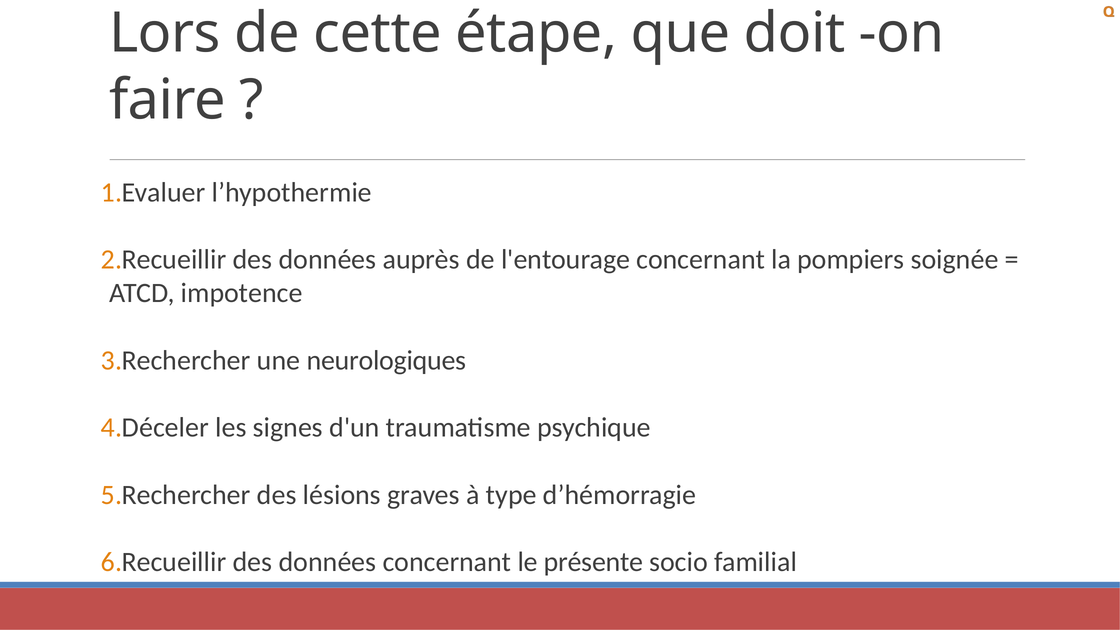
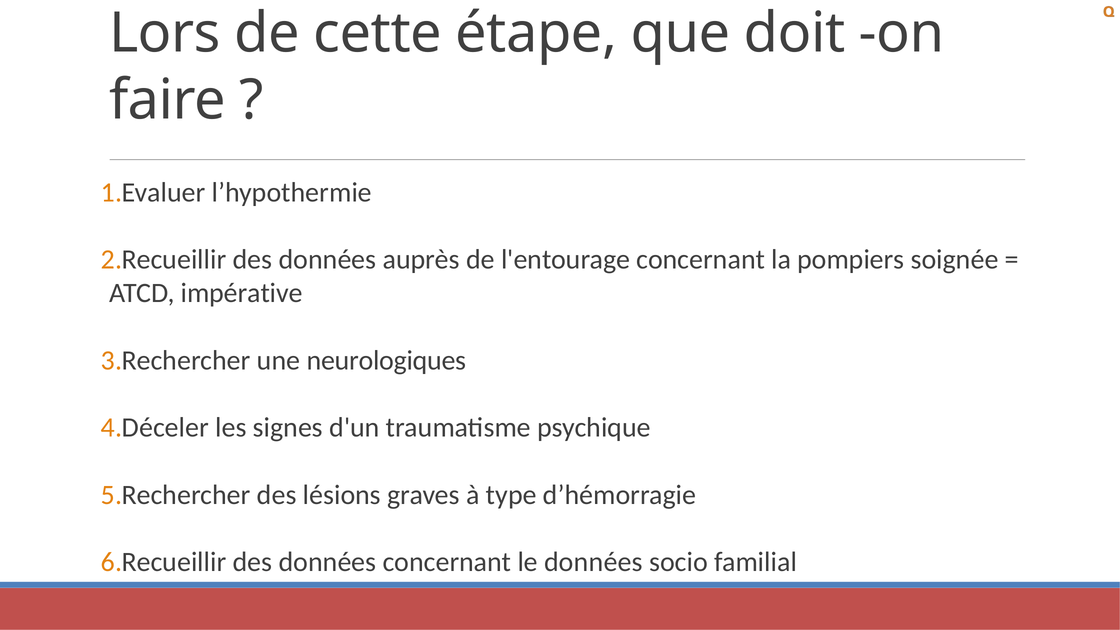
impotence: impotence -> impérative
le présente: présente -> données
